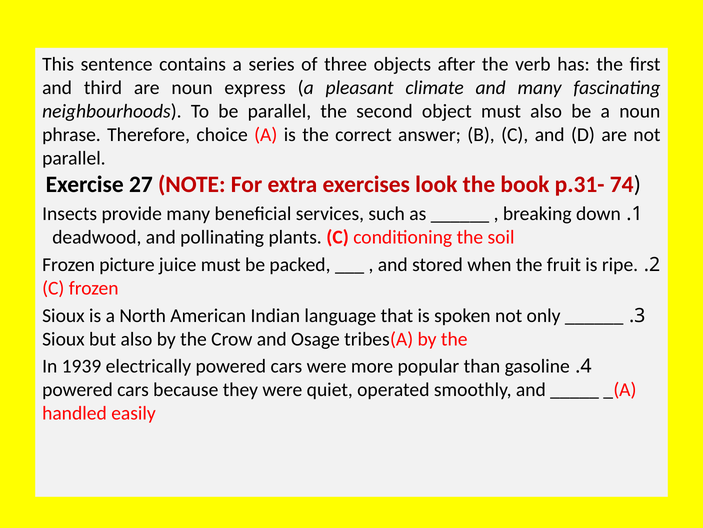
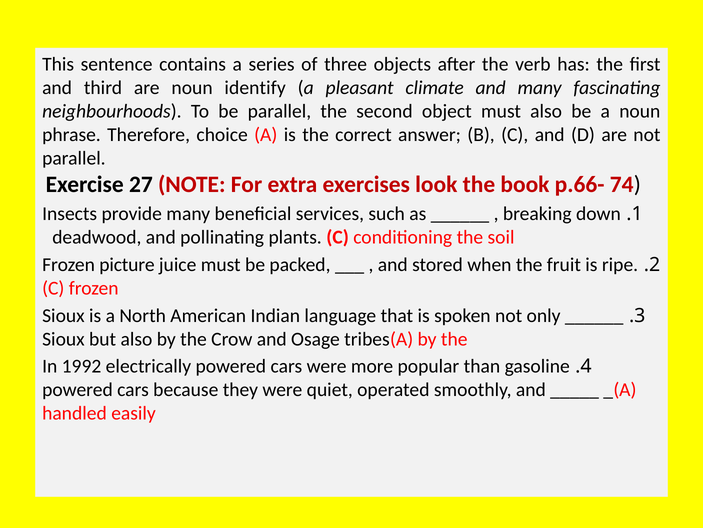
express: express -> identify
p.31-: p.31- -> p.66-
1939: 1939 -> 1992
